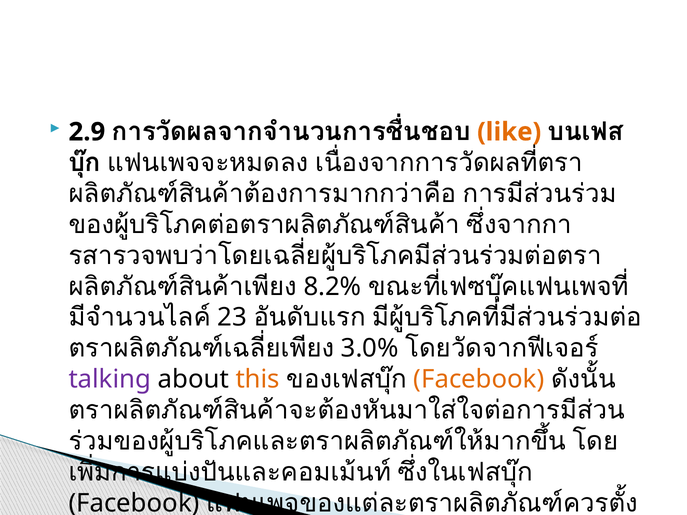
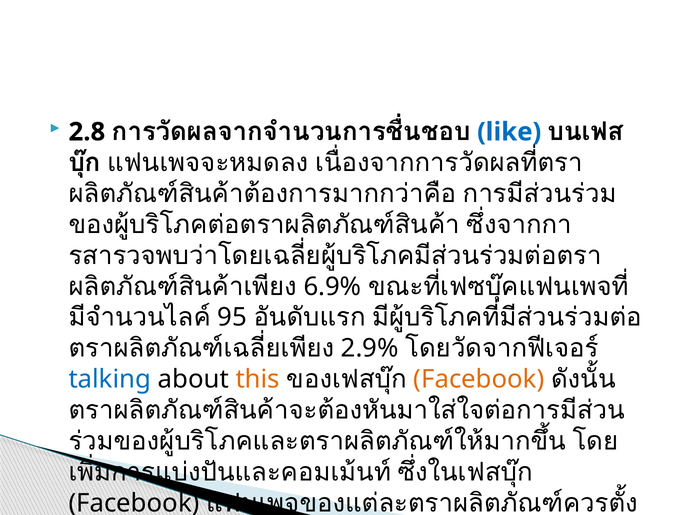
2.9: 2.9 -> 2.8
like colour: orange -> blue
8.2%: 8.2% -> 6.9%
23: 23 -> 95
3.0%: 3.0% -> 2.9%
talking colour: purple -> blue
